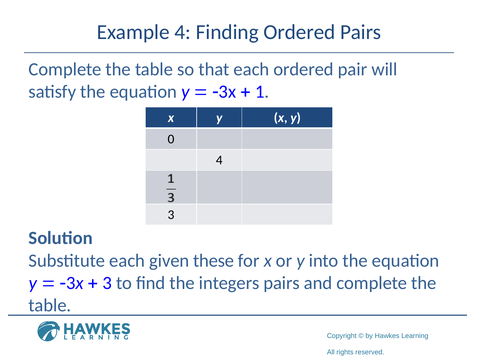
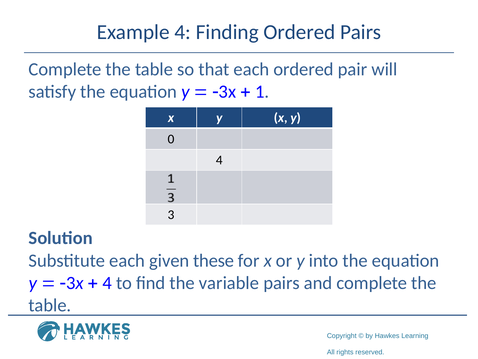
3 at (107, 282): 3 -> 4
integers: integers -> variable
